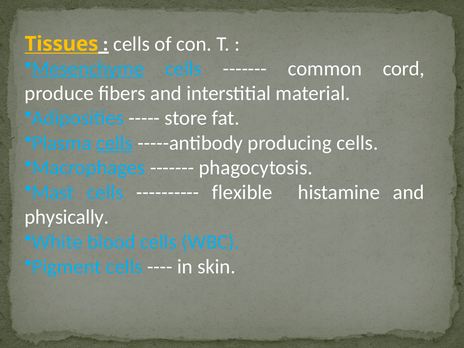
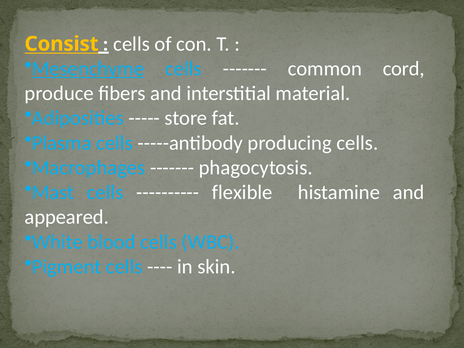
Tissues: Tissues -> Consist
cells at (115, 143) underline: present -> none
physically: physically -> appeared
